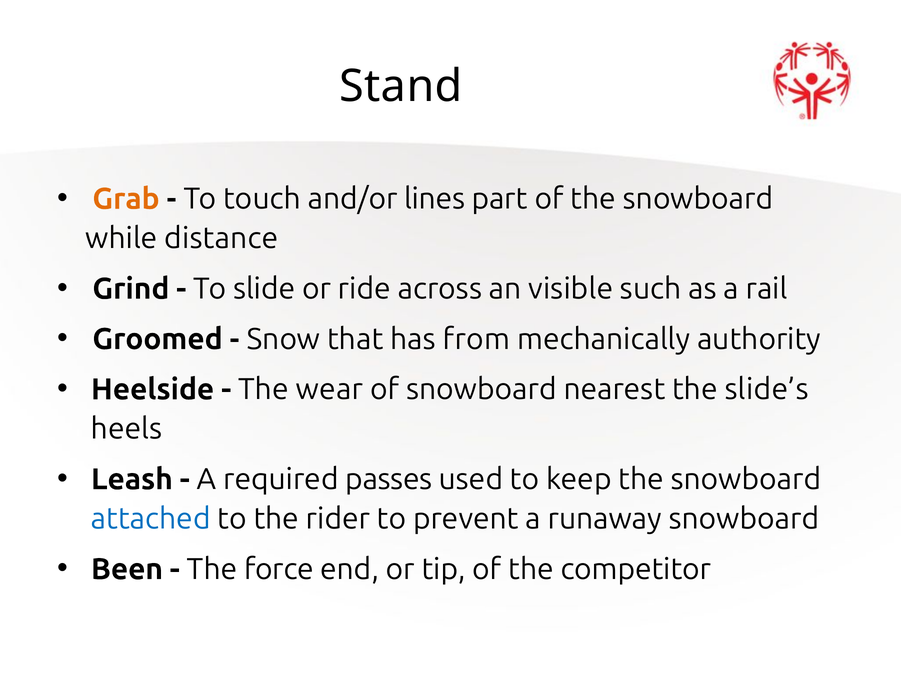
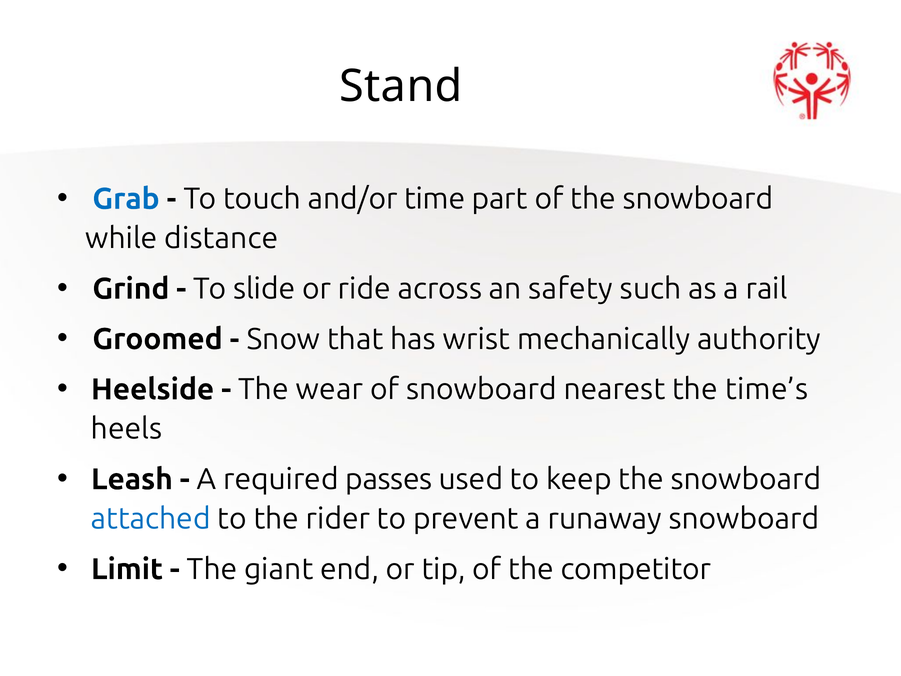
Grab colour: orange -> blue
lines: lines -> time
visible: visible -> safety
from: from -> wrist
slide’s: slide’s -> time’s
Been: Been -> Limit
force: force -> giant
